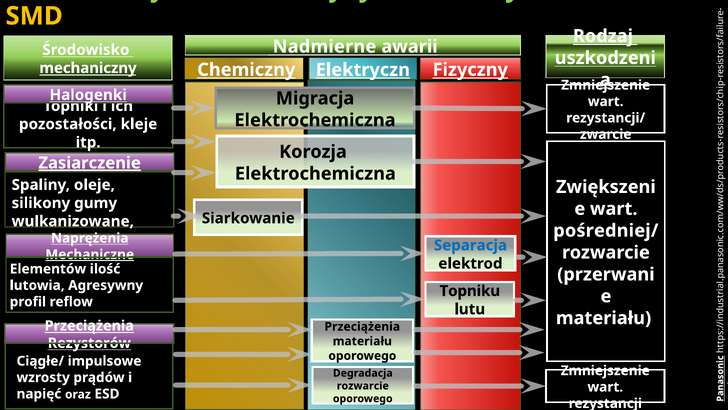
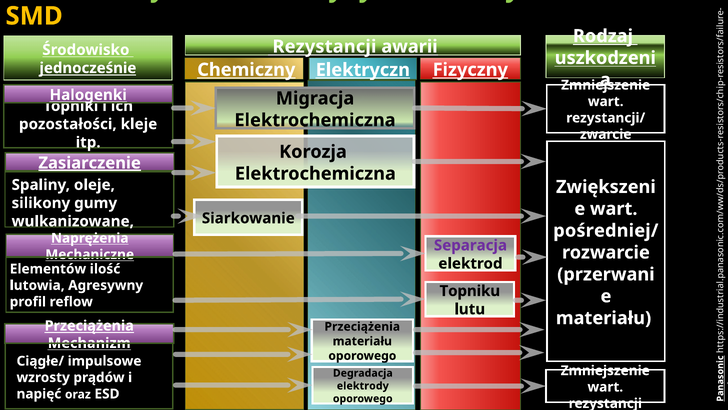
Nadmierne at (324, 47): Nadmierne -> Rezystancji
mechaniczny: mechaniczny -> jednocześnie
Separacja colour: blue -> purple
Mechaniczne underline: present -> none
Rezystorów at (89, 343): Rezystorów -> Mechanizm
rozwarcie at (363, 385): rozwarcie -> elektrody
